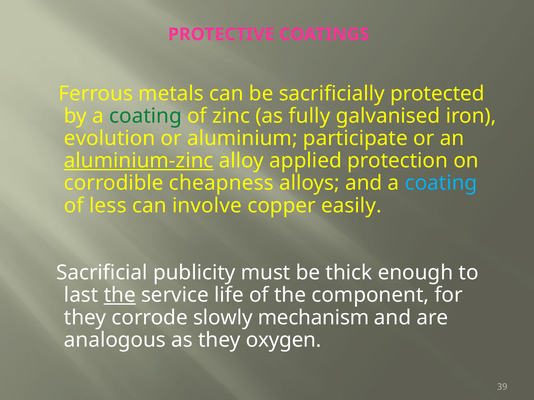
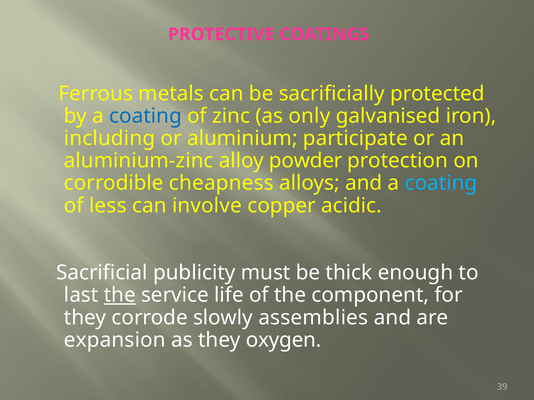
coating at (146, 116) colour: green -> blue
fully: fully -> only
evolution: evolution -> including
aluminium-zinc underline: present -> none
applied: applied -> powder
easily: easily -> acidic
mechanism: mechanism -> assemblies
analogous: analogous -> expansion
